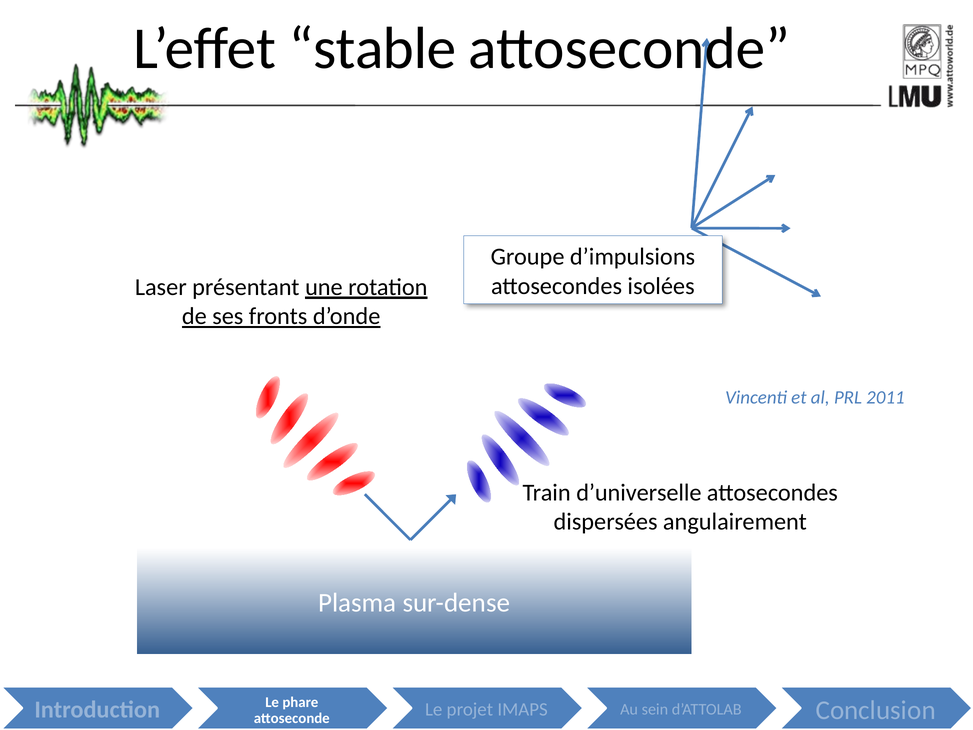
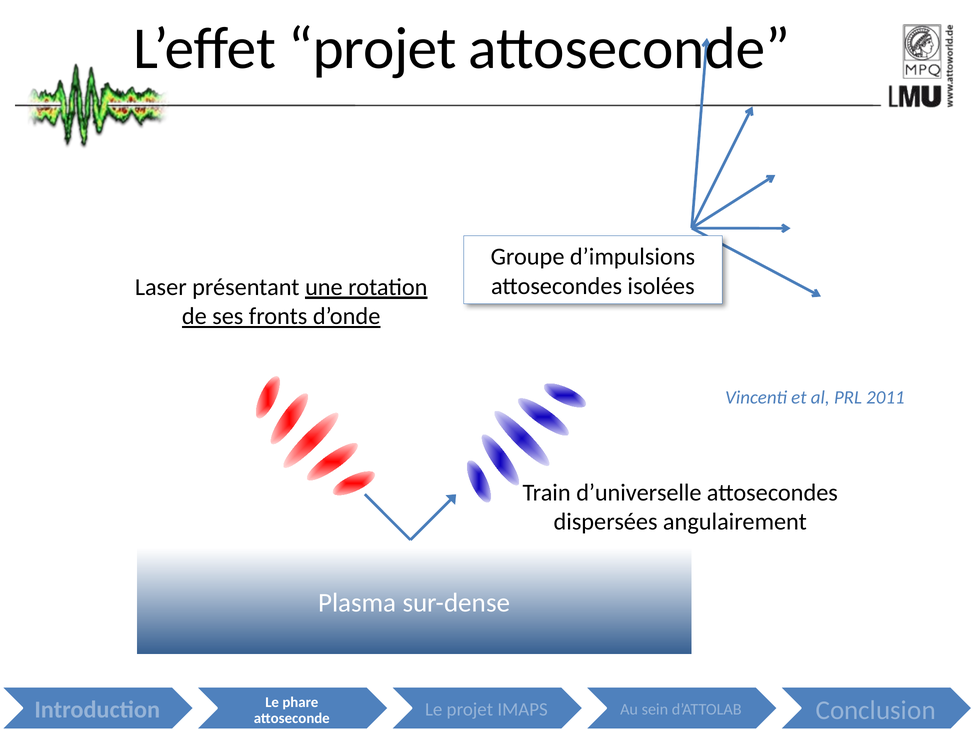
L’effet stable: stable -> projet
